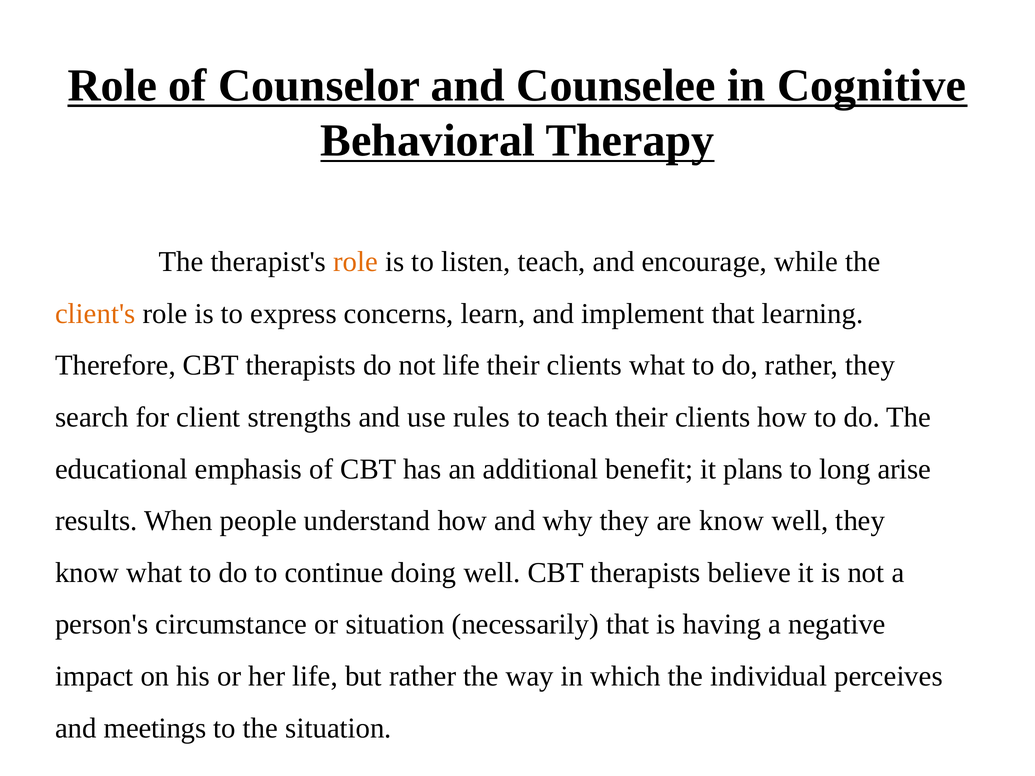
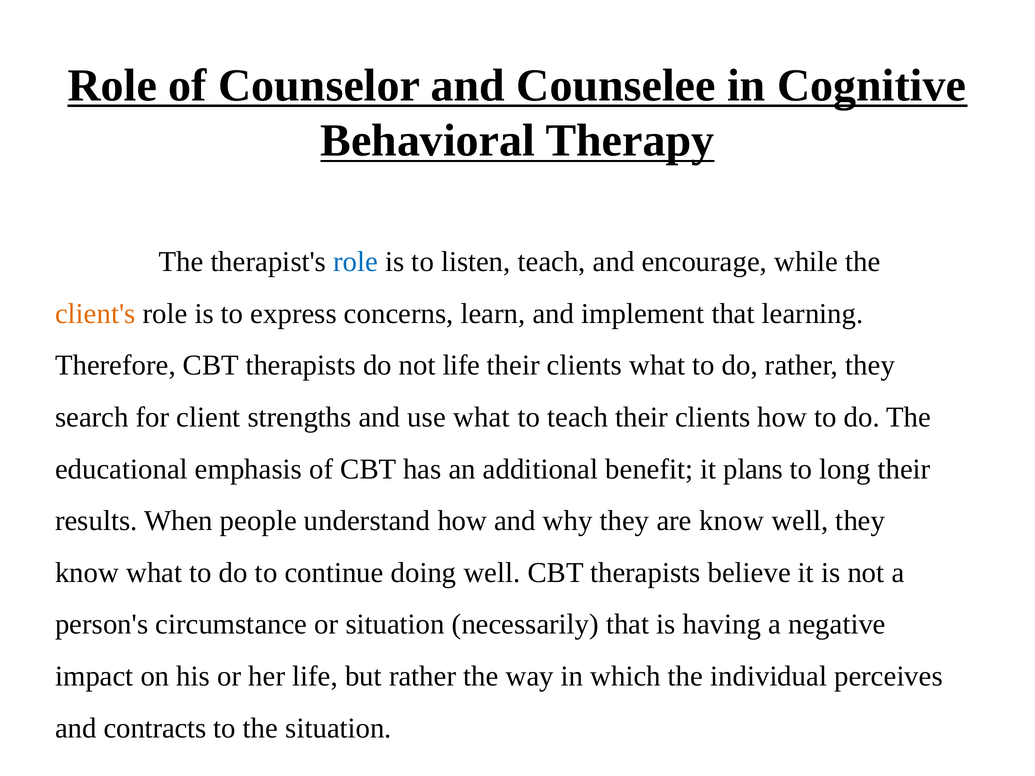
role at (356, 262) colour: orange -> blue
use rules: rules -> what
long arise: arise -> their
meetings: meetings -> contracts
